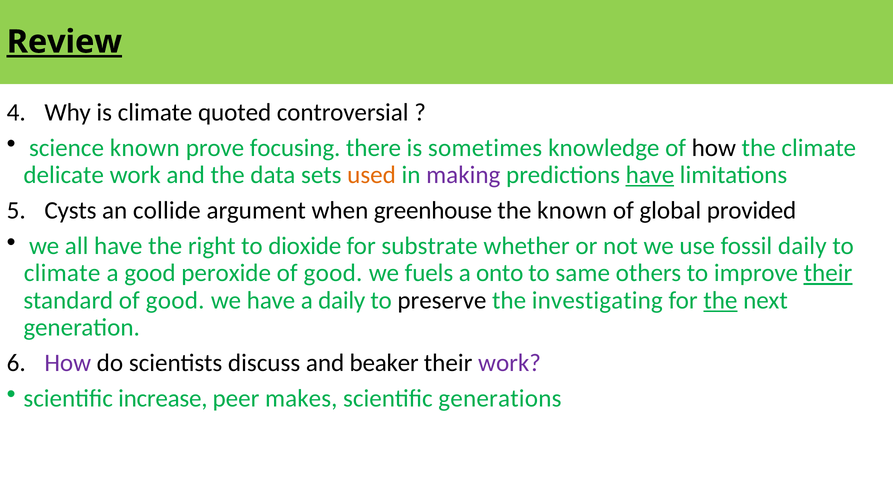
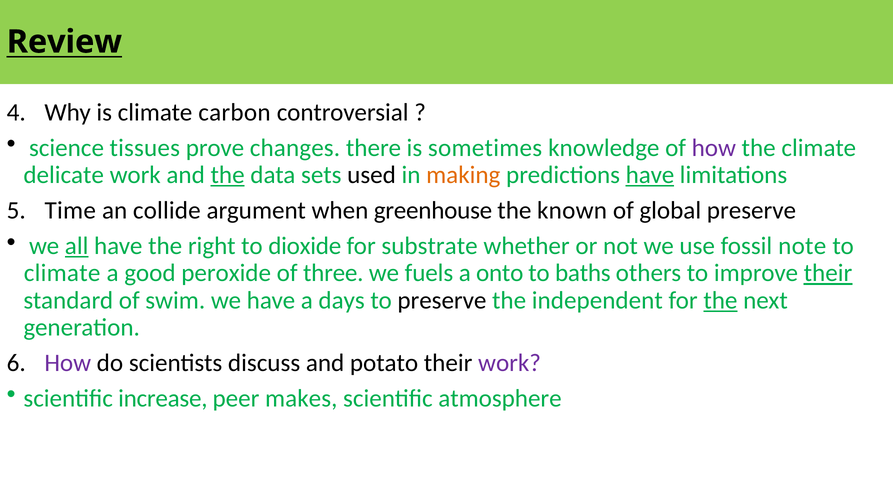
Review underline: present -> none
quoted: quoted -> carbon
science known: known -> tissues
focusing: focusing -> changes
how at (714, 148) colour: black -> purple
the at (228, 175) underline: none -> present
used colour: orange -> black
making colour: purple -> orange
Cysts: Cysts -> Time
global provided: provided -> preserve
all underline: none -> present
fossil daily: daily -> note
good at (333, 273): good -> three
same: same -> baths
standard of good: good -> swim
a daily: daily -> days
investigating: investigating -> independent
beaker: beaker -> potato
generations: generations -> atmosphere
